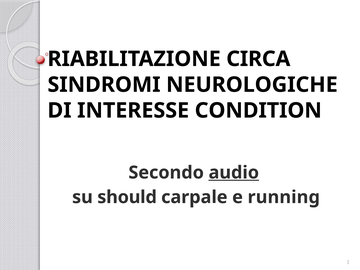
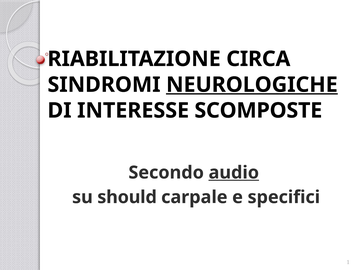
NEUROLOGICHE underline: none -> present
CONDITION: CONDITION -> SCOMPOSTE
running: running -> specifici
